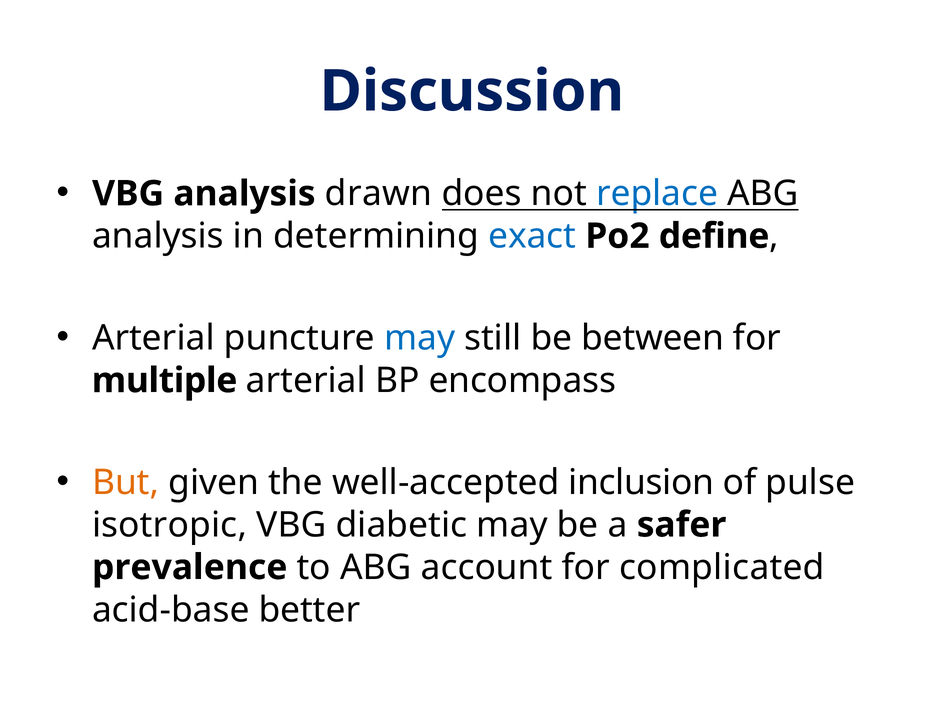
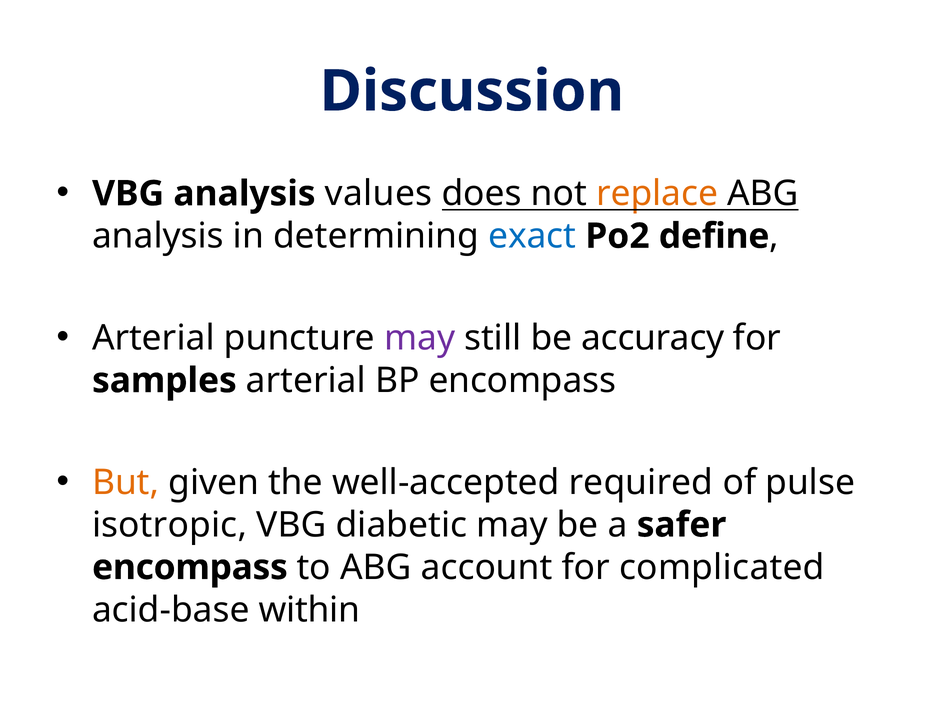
drawn: drawn -> values
replace colour: blue -> orange
may at (420, 338) colour: blue -> purple
between: between -> accuracy
multiple: multiple -> samples
inclusion: inclusion -> required
prevalence at (190, 567): prevalence -> encompass
better: better -> within
